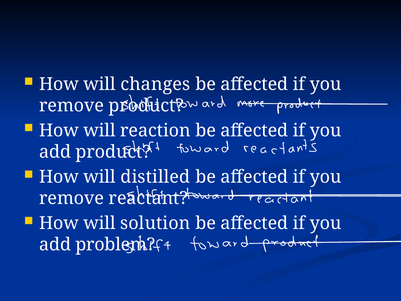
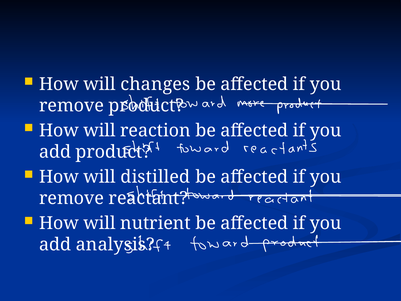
solution: solution -> nutrient
problem: problem -> analysis
